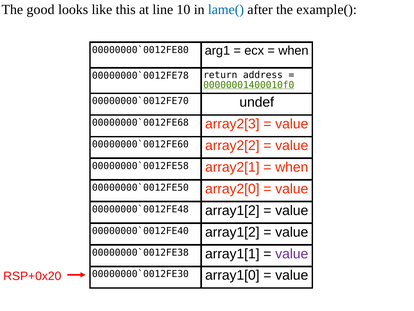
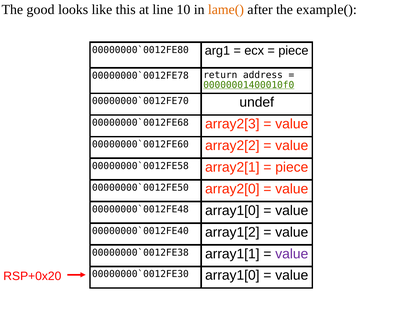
lame( colour: blue -> orange
when at (293, 51): when -> piece
when at (292, 167): when -> piece
array1[2 at (232, 210): array1[2 -> array1[0
